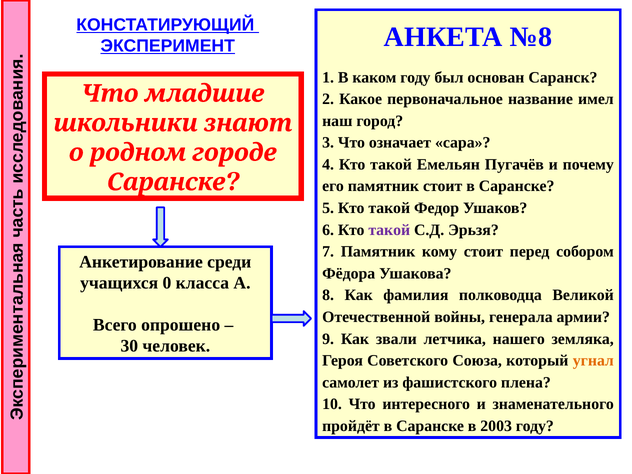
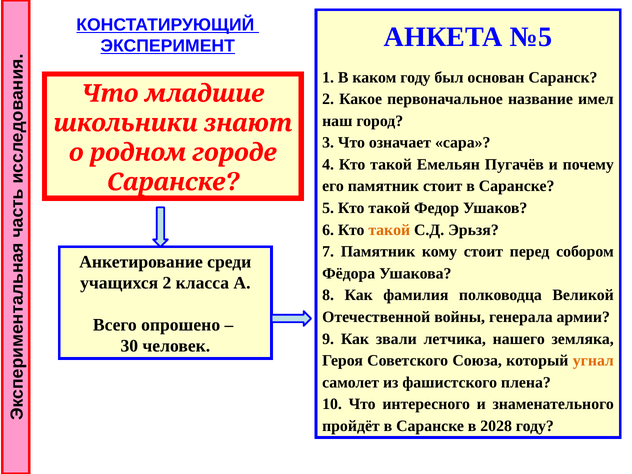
№8: №8 -> №5
такой at (389, 230) colour: purple -> orange
учащихся 0: 0 -> 2
2003: 2003 -> 2028
